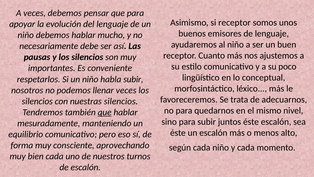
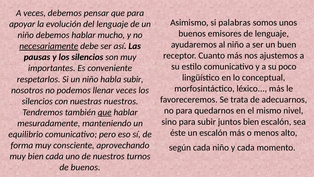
si receptor: receptor -> palabras
necesariamente underline: none -> present
nuestras silencios: silencios -> nuestros
juntos éste: éste -> bien
de escalón: escalón -> buenos
